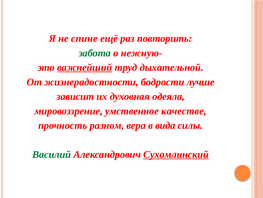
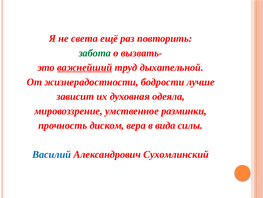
спине: спине -> света
нежную-: нежную- -> вызвать-
качестве: качестве -> разминки
разном: разном -> диском
Василий colour: green -> blue
Сухомлинский underline: present -> none
